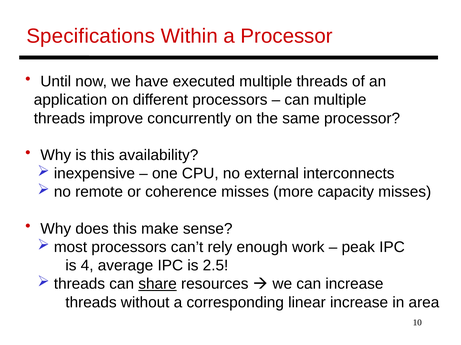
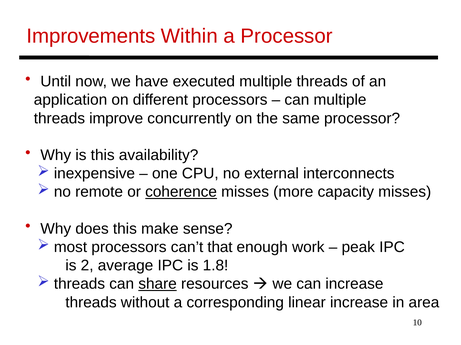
Specifications: Specifications -> Improvements
coherence underline: none -> present
rely: rely -> that
4: 4 -> 2
2.5: 2.5 -> 1.8
